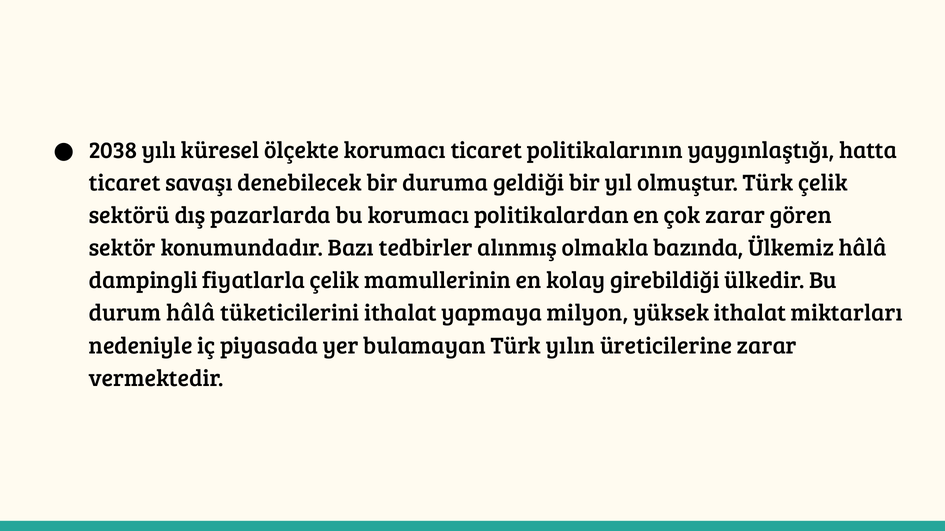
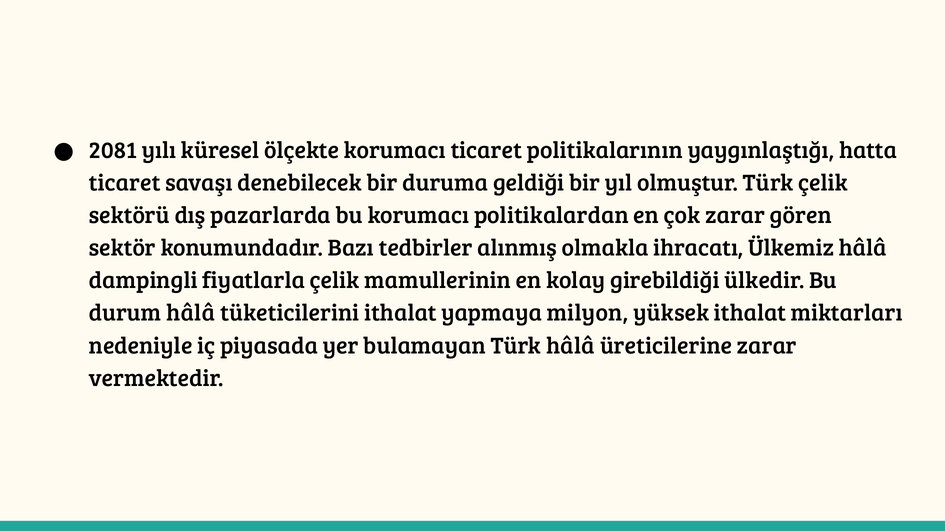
2038: 2038 -> 2081
bazında: bazında -> ihracatı
Türk yılın: yılın -> hâlâ
